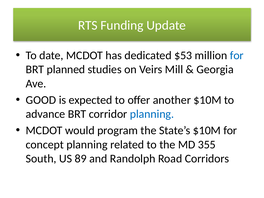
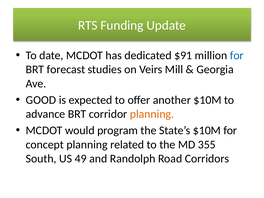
$53: $53 -> $91
planned: planned -> forecast
planning at (152, 114) colour: blue -> orange
89: 89 -> 49
